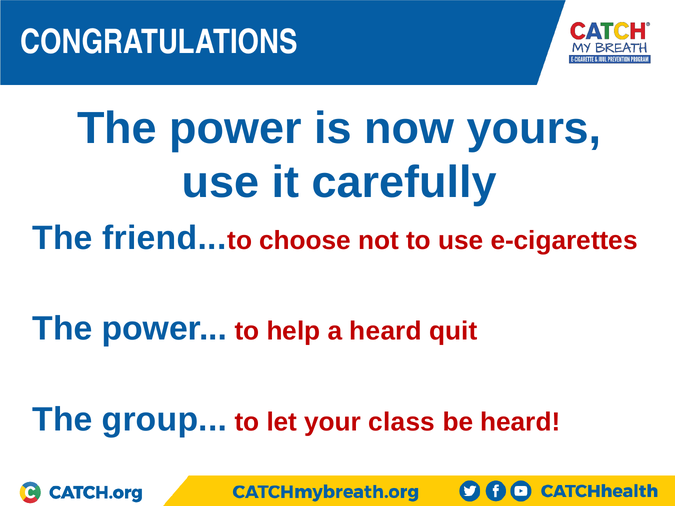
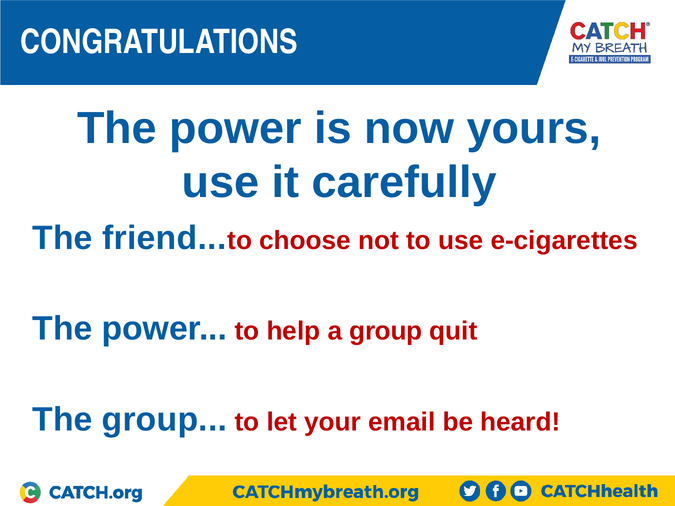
a heard: heard -> group
class: class -> email
